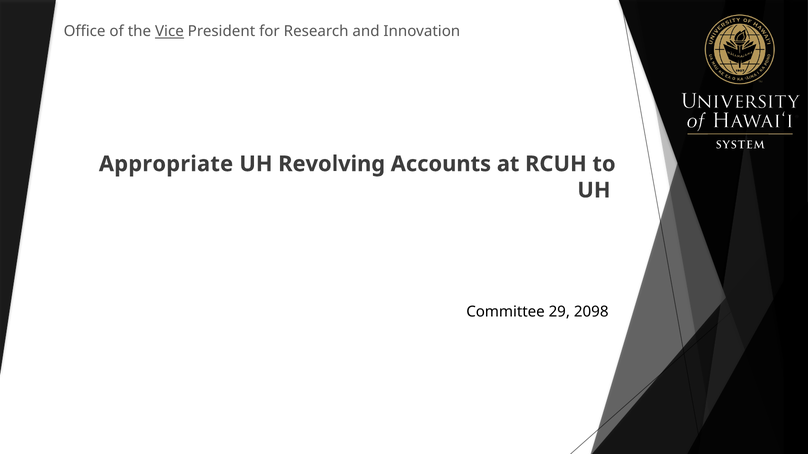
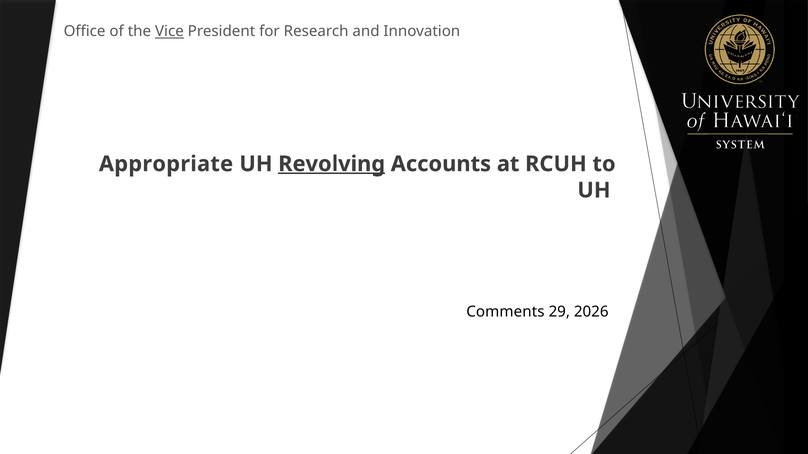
Revolving underline: none -> present
Committee: Committee -> Comments
2098: 2098 -> 2026
